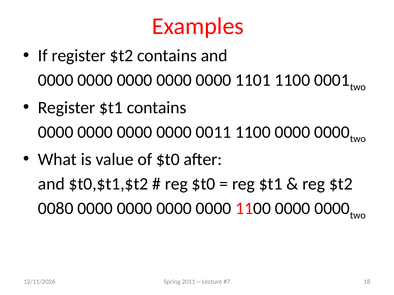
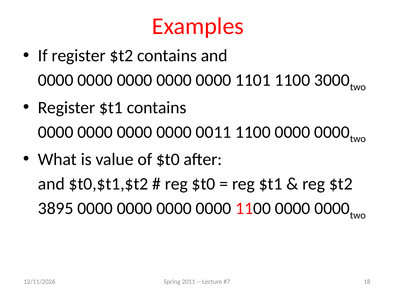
0001: 0001 -> 3000
0080: 0080 -> 3895
